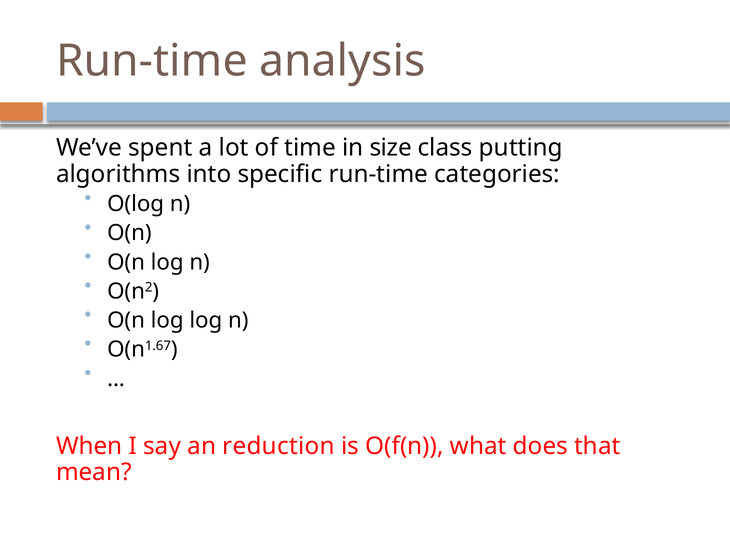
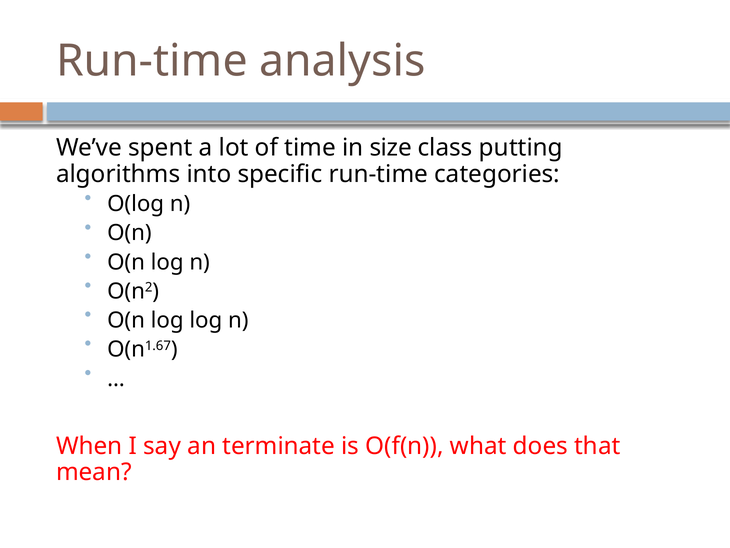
reduction: reduction -> terminate
